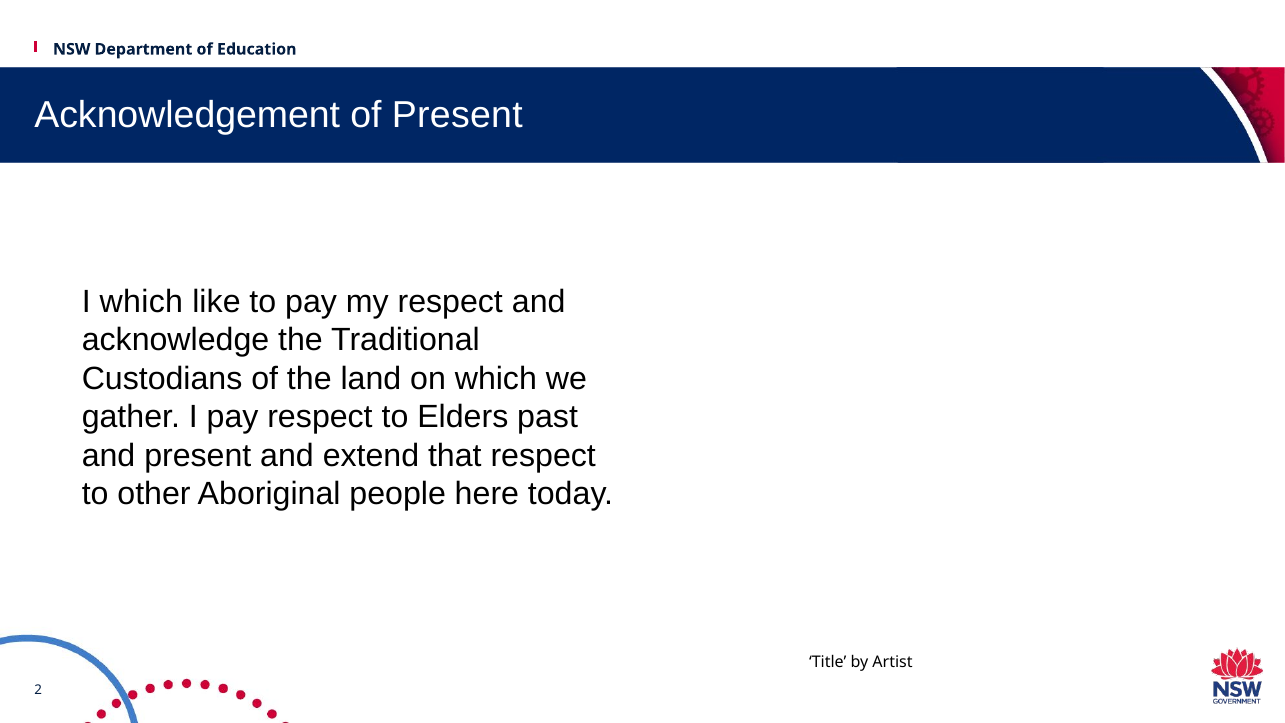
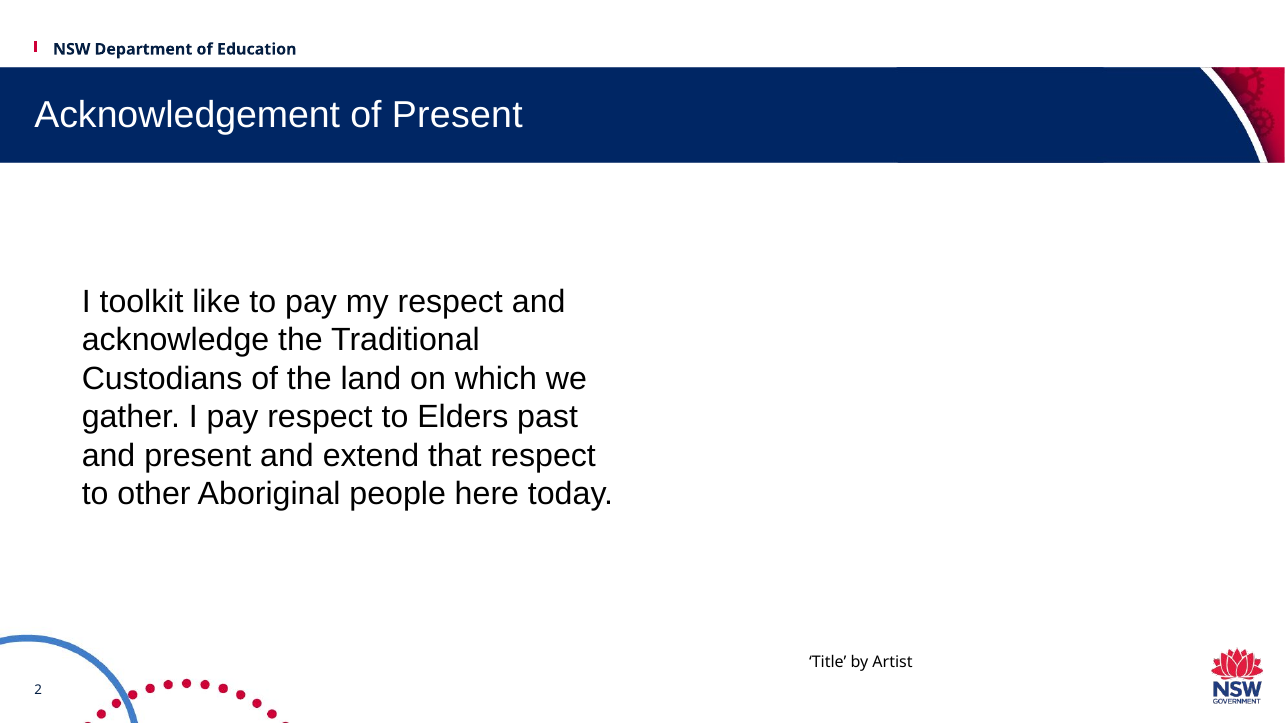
I which: which -> toolkit
